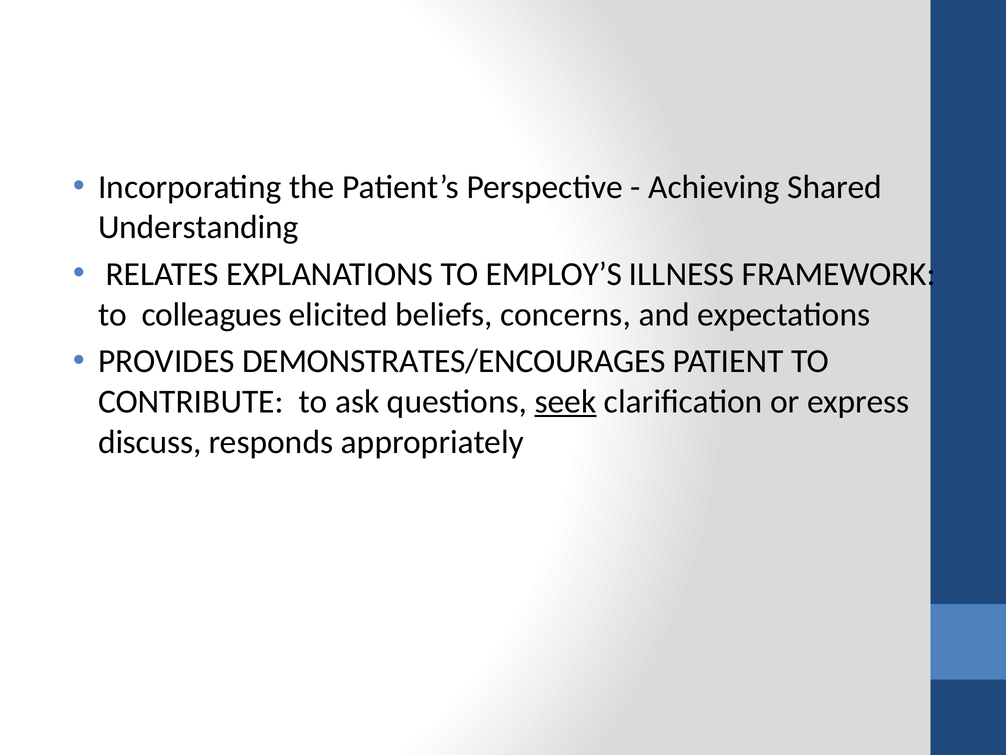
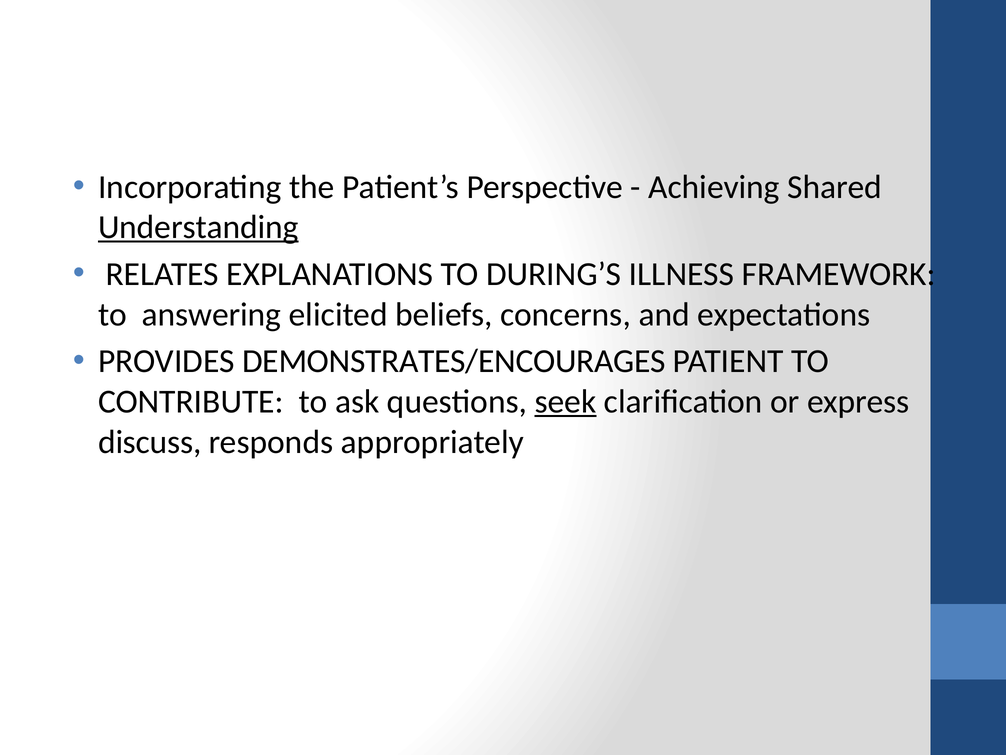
Understanding underline: none -> present
EMPLOY’S: EMPLOY’S -> DURING’S
colleagues: colleagues -> answering
